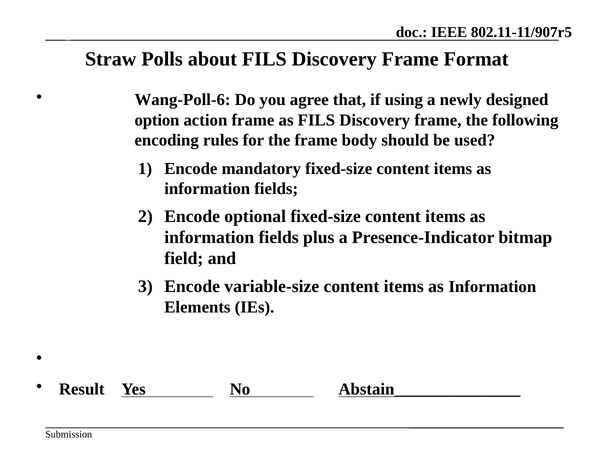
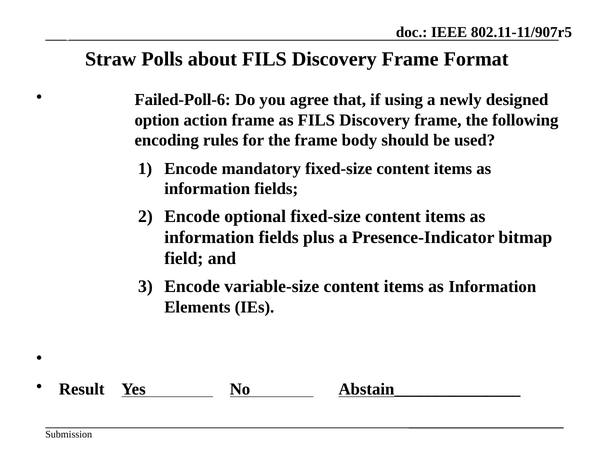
Wang-Poll-6: Wang-Poll-6 -> Failed-Poll-6
